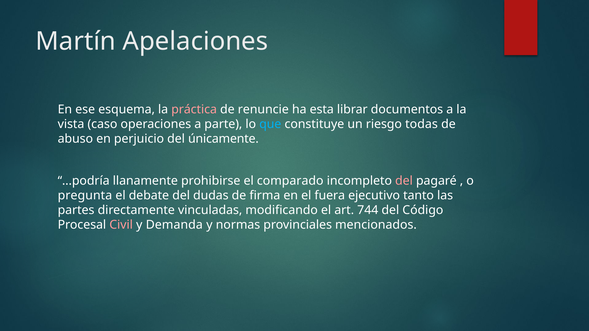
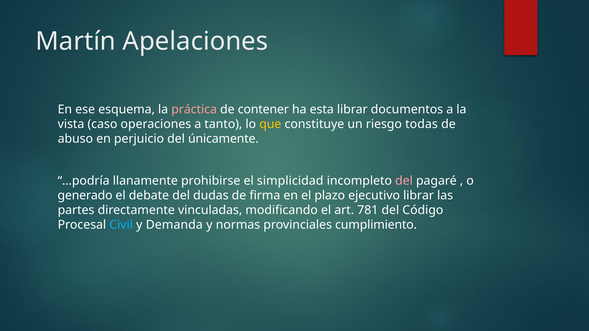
renuncie: renuncie -> contener
parte: parte -> tanto
que colour: light blue -> yellow
comparado: comparado -> simplicidad
pregunta: pregunta -> generado
fuera: fuera -> plazo
ejecutivo tanto: tanto -> librar
744: 744 -> 781
Civil colour: pink -> light blue
mencionados: mencionados -> cumplimiento
